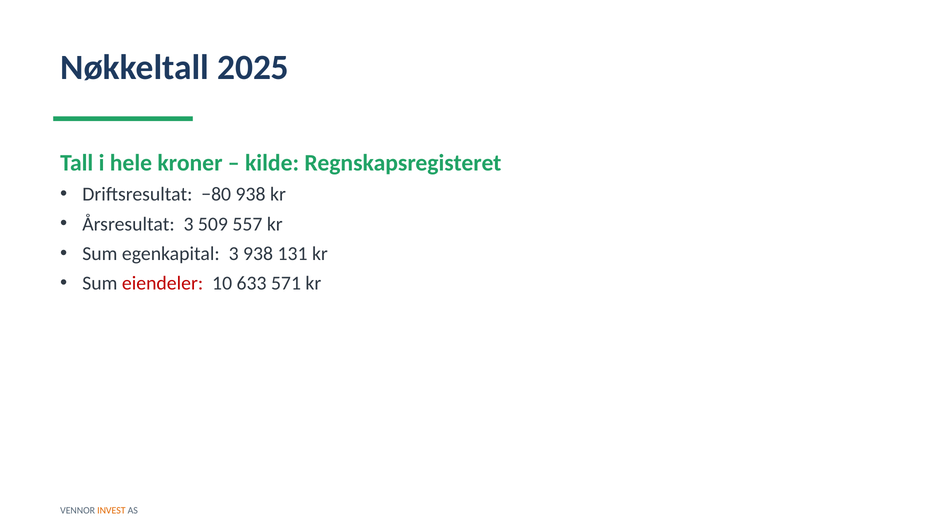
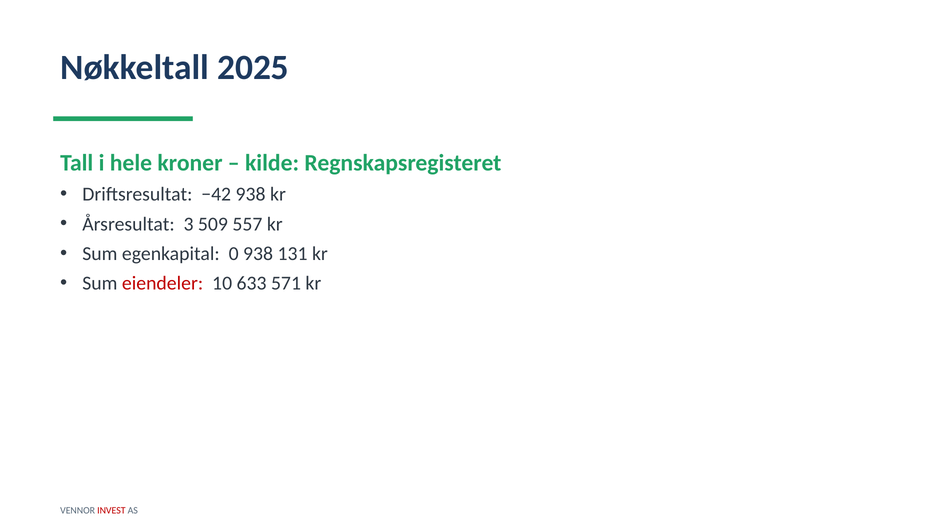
−80: −80 -> −42
egenkapital 3: 3 -> 0
INVEST colour: orange -> red
